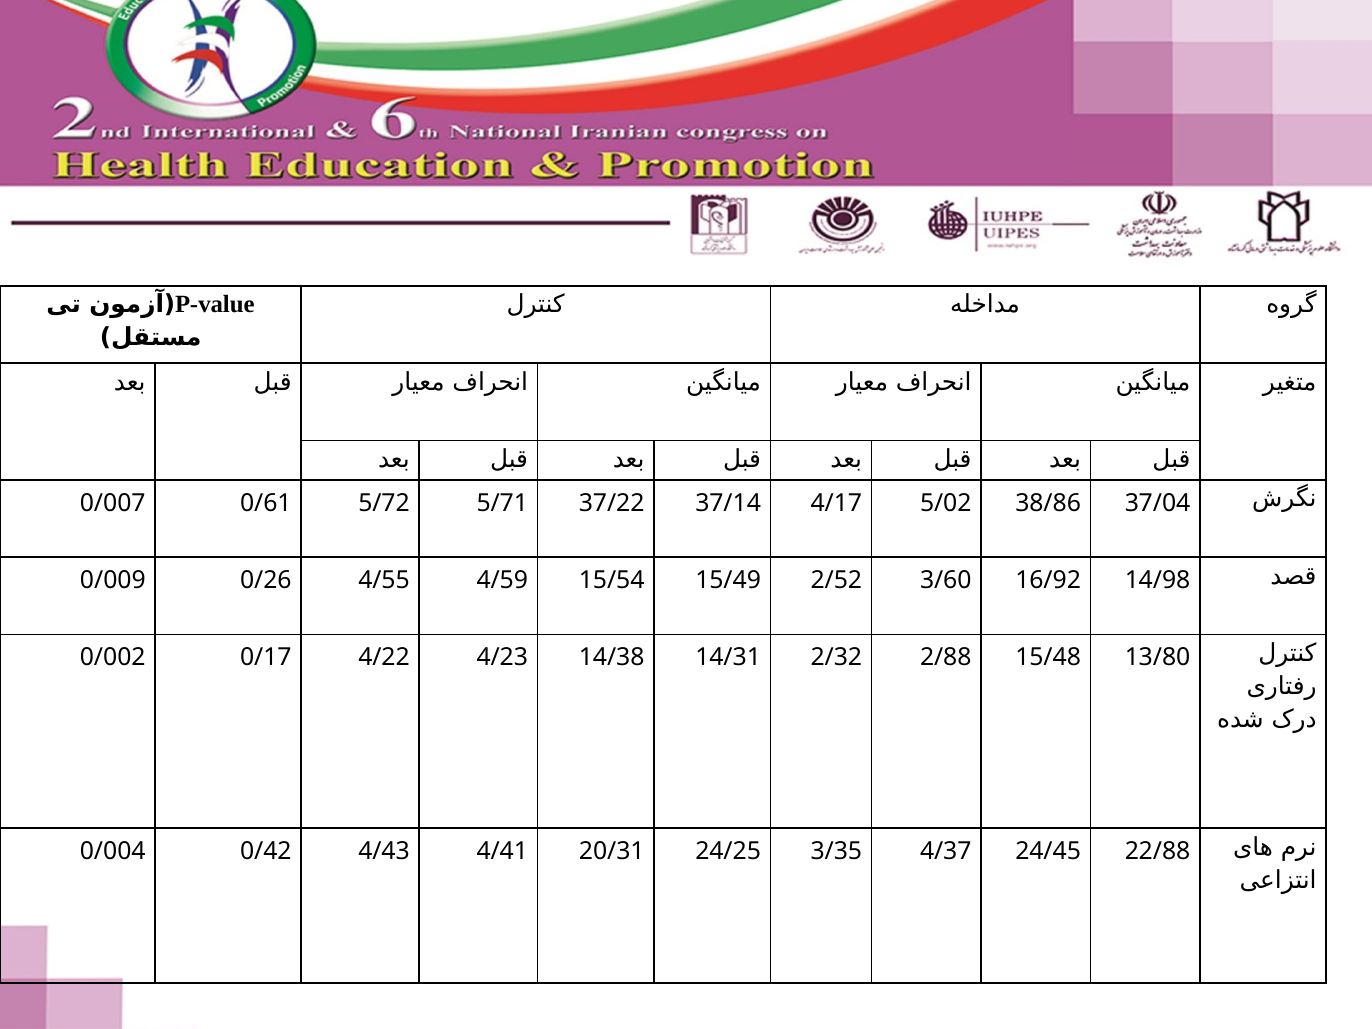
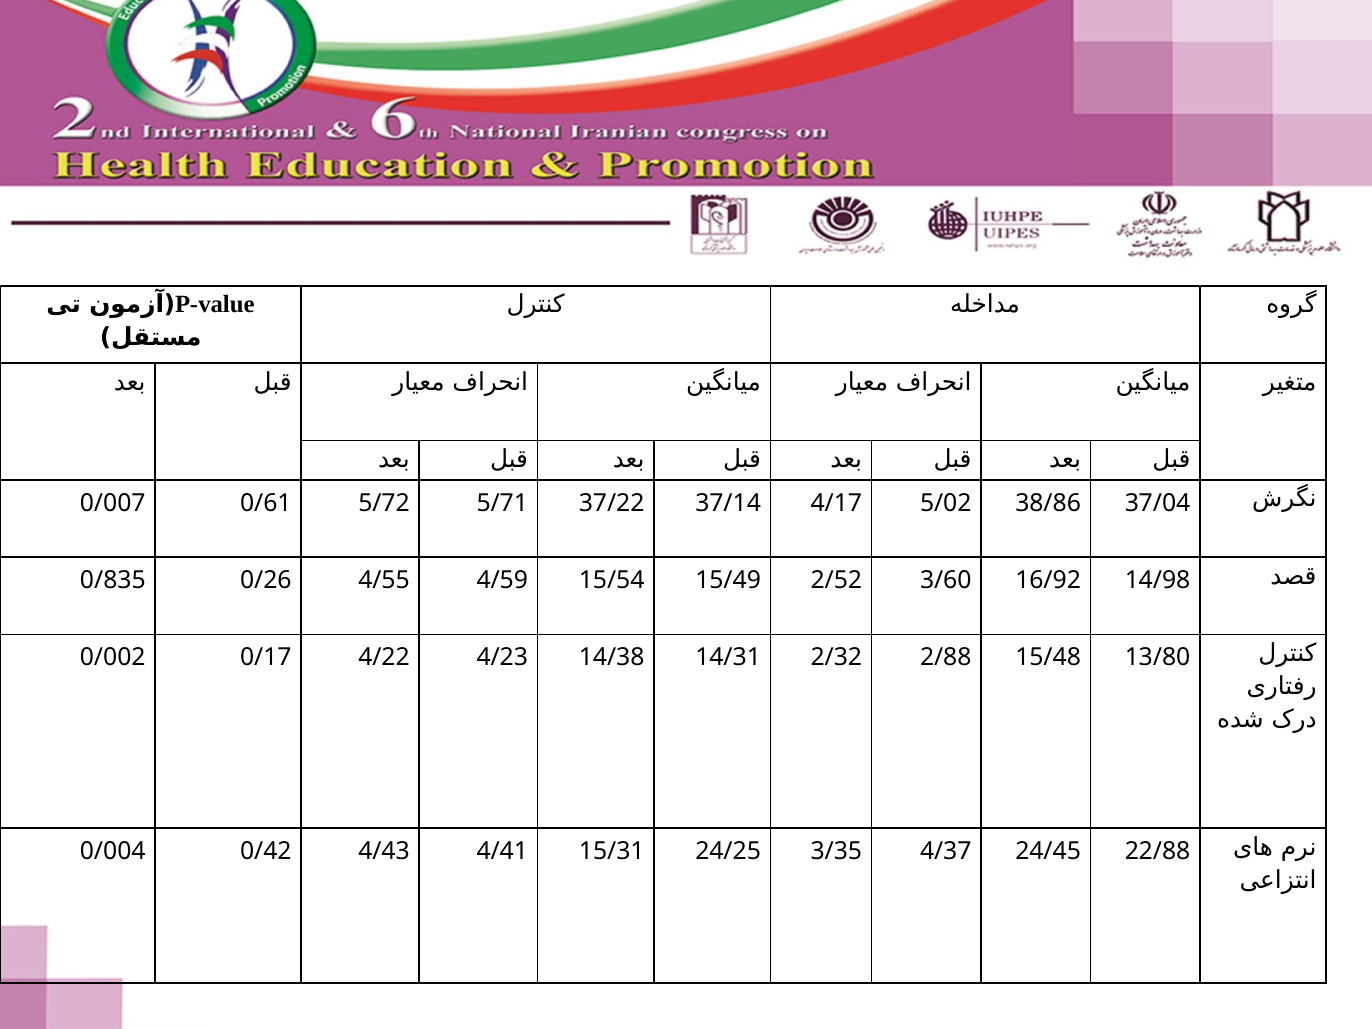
0/009: 0/009 -> 0/835
20/31: 20/31 -> 15/31
